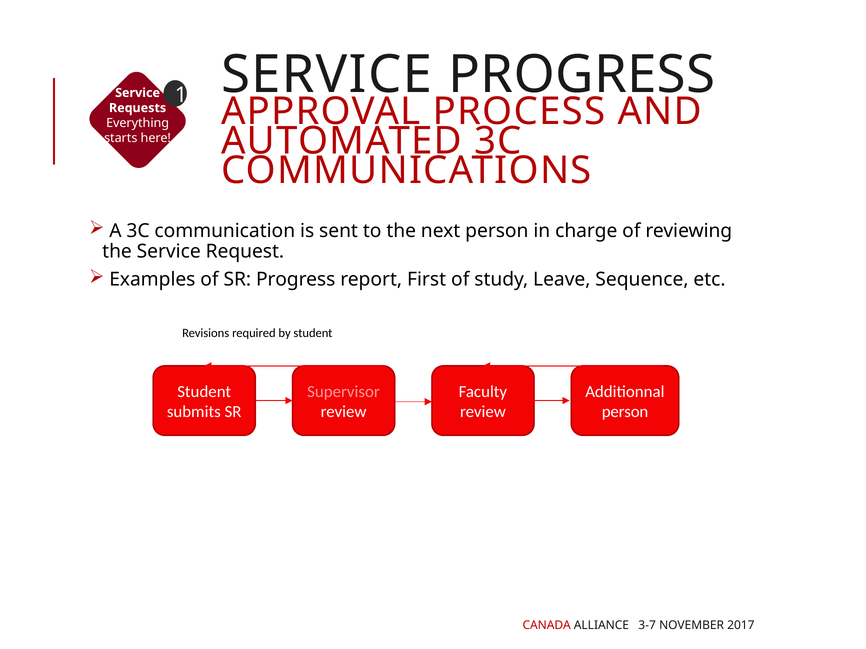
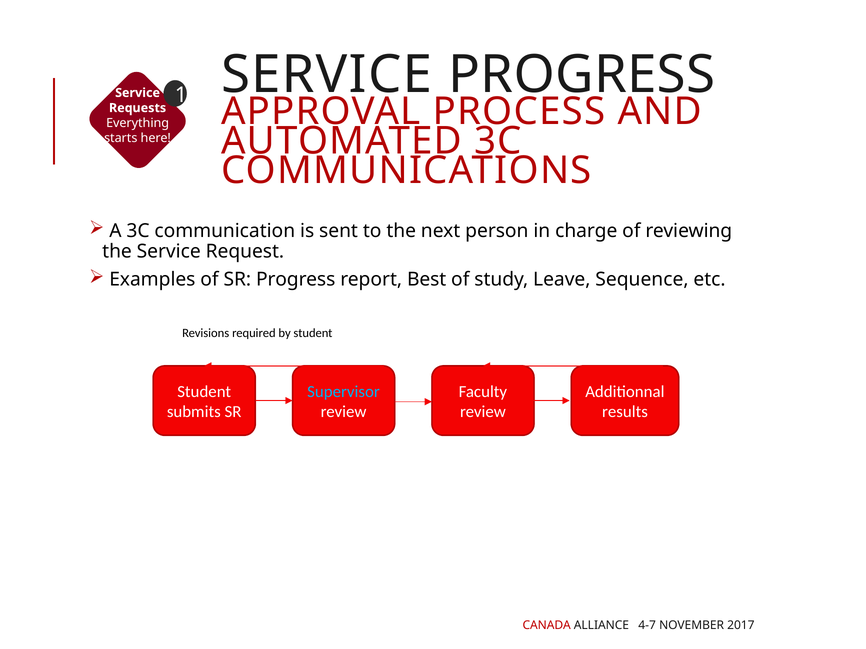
First: First -> Best
Supervisor colour: pink -> light blue
person at (625, 412): person -> results
3-7: 3-7 -> 4-7
